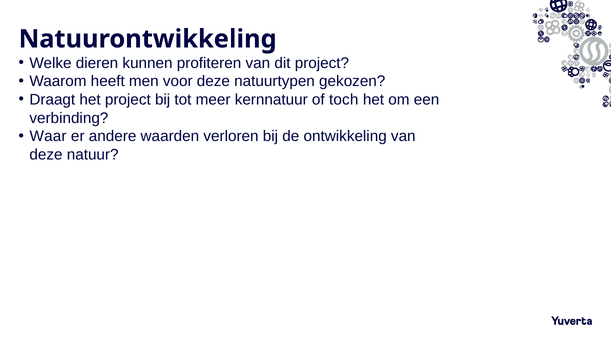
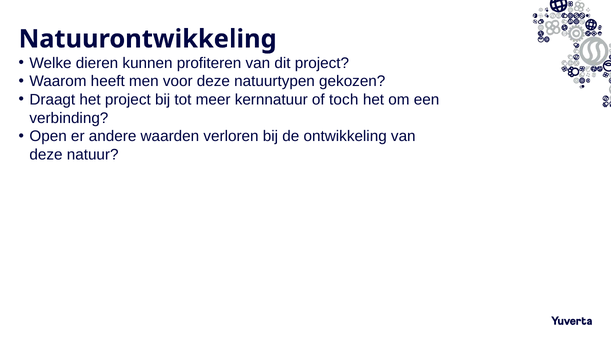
Waar: Waar -> Open
